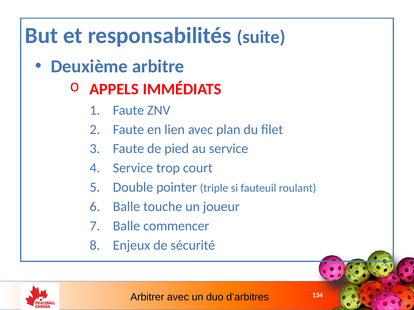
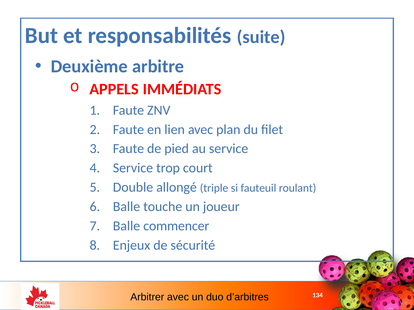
pointer: pointer -> allongé
